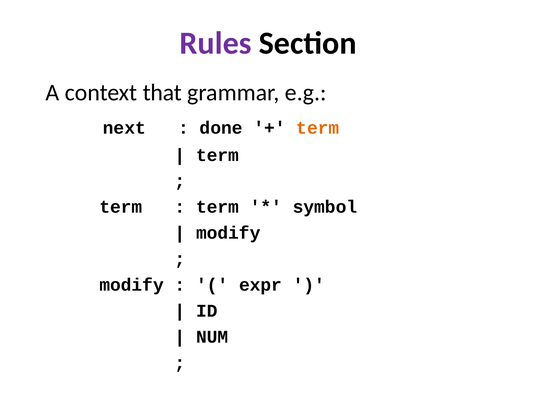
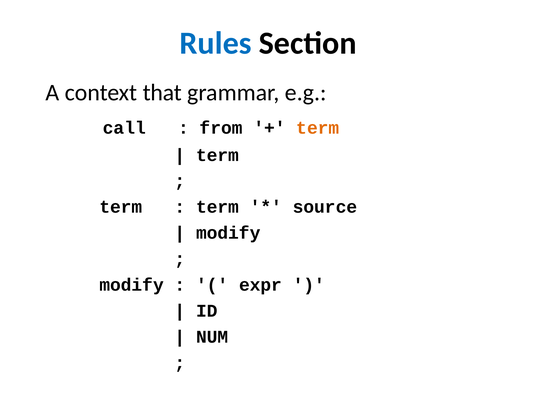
Rules colour: purple -> blue
next: next -> call
done: done -> from
symbol: symbol -> source
